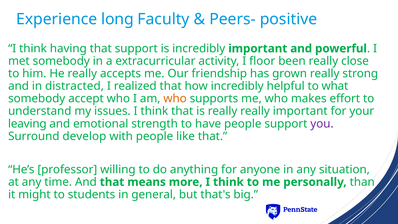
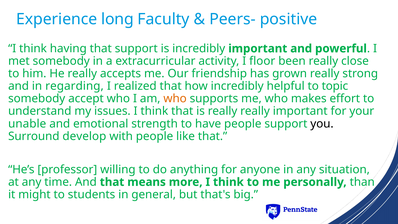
distracted: distracted -> regarding
what: what -> topic
leaving: leaving -> unable
you colour: purple -> black
